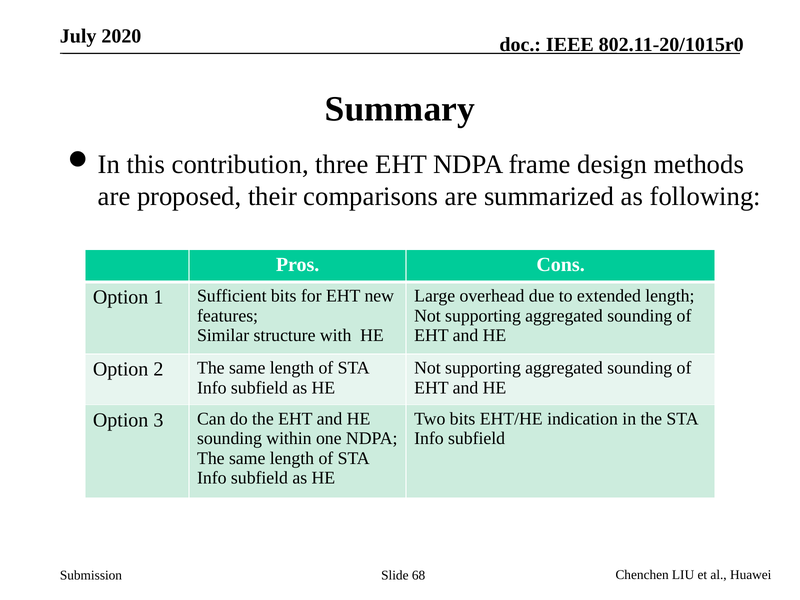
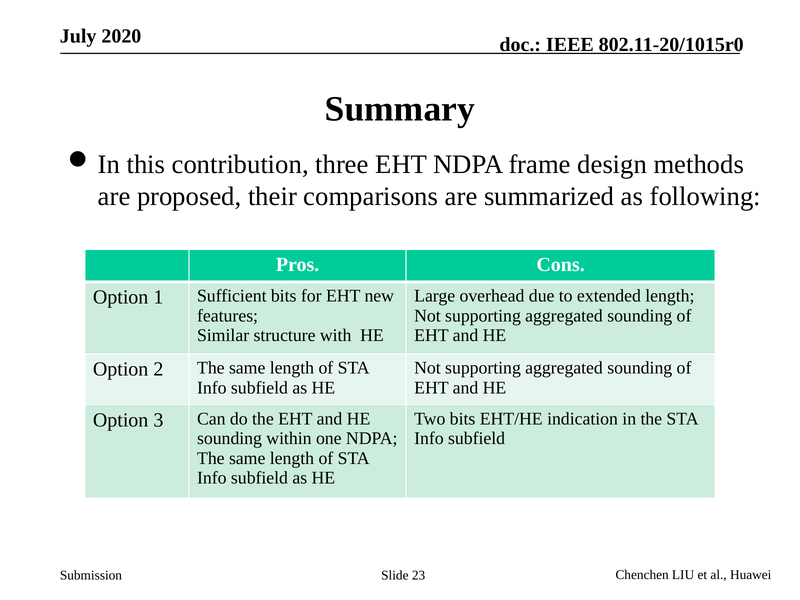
68: 68 -> 23
